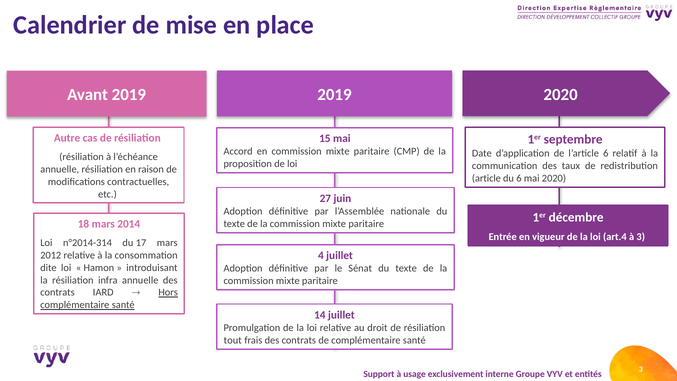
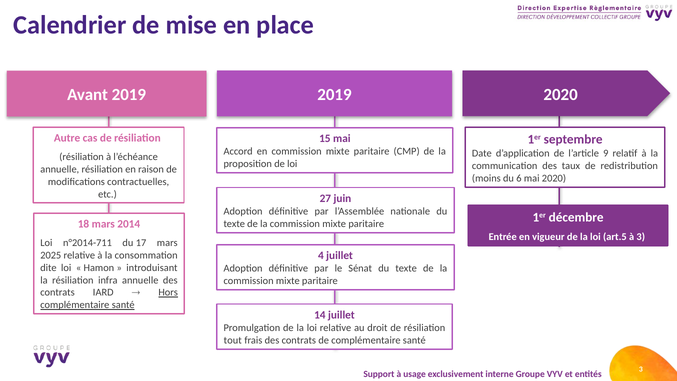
l’article 6: 6 -> 9
article: article -> moins
art.4: art.4 -> art.5
n°2014-314: n°2014-314 -> n°2014-711
2012: 2012 -> 2025
